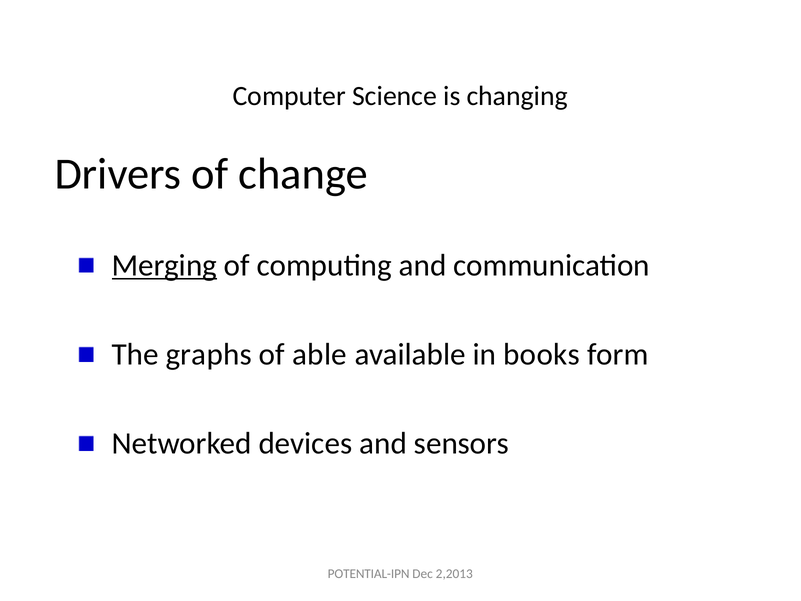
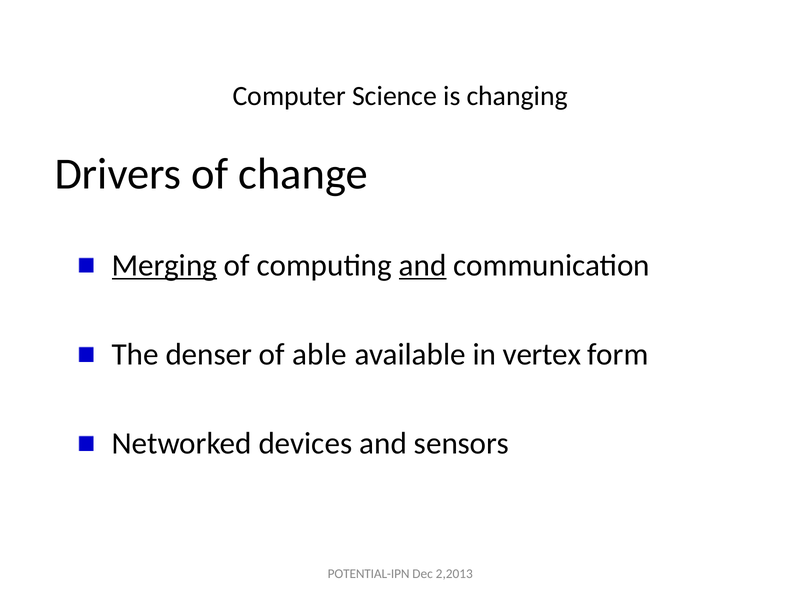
and at (423, 265) underline: none -> present
graphs: graphs -> denser
books: books -> vertex
